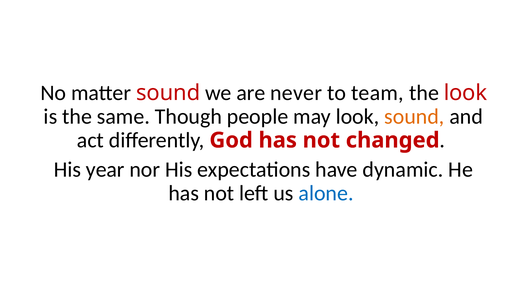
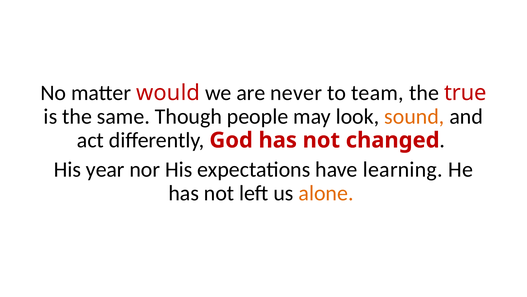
matter sound: sound -> would
the look: look -> true
dynamic: dynamic -> learning
alone colour: blue -> orange
